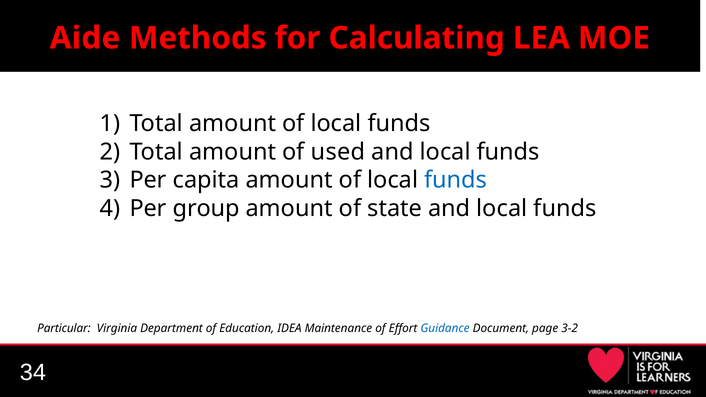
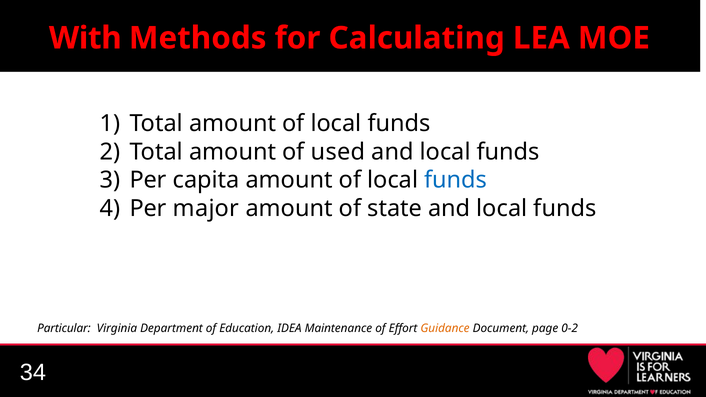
Aide: Aide -> With
group: group -> major
Guidance colour: blue -> orange
3-2: 3-2 -> 0-2
